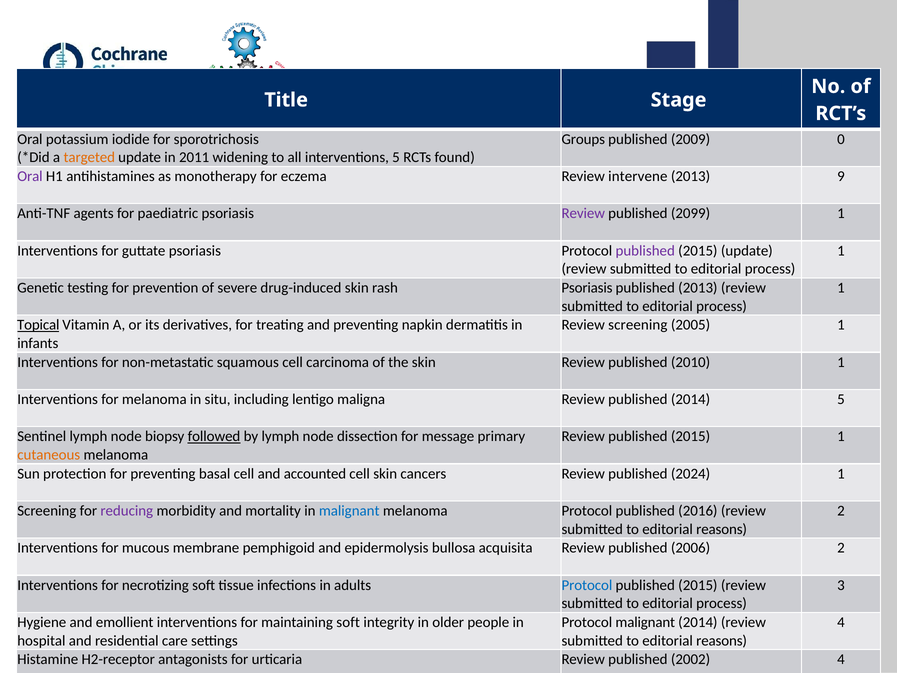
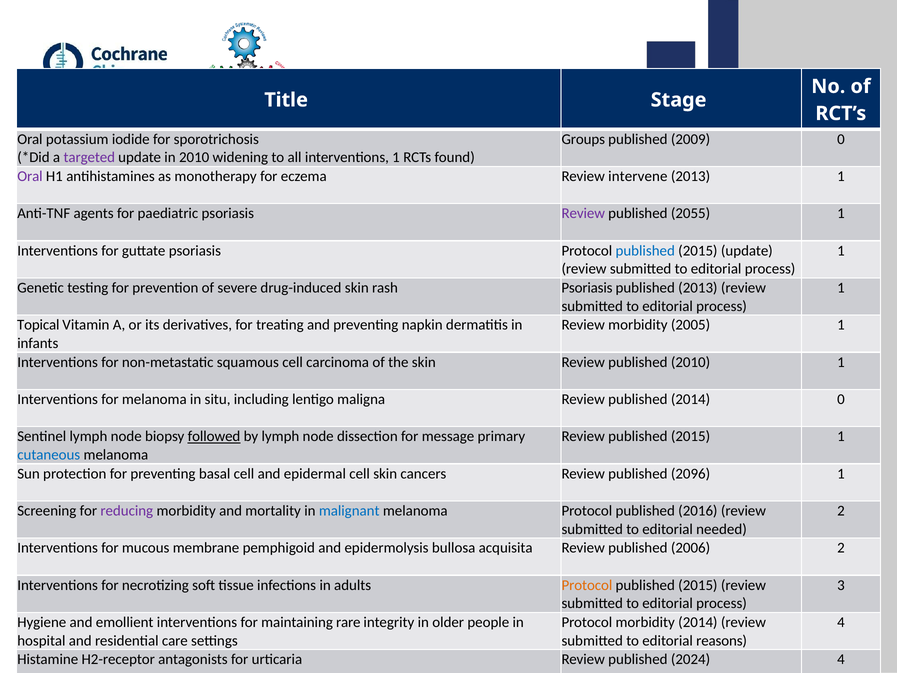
targeted colour: orange -> purple
in 2011: 2011 -> 2010
interventions 5: 5 -> 1
2013 9: 9 -> 1
2099: 2099 -> 2055
published at (645, 251) colour: purple -> blue
Topical underline: present -> none
Review screening: screening -> morbidity
2014 5: 5 -> 0
cutaneous colour: orange -> blue
accounted: accounted -> epidermal
2024: 2024 -> 2096
reasons at (722, 529): reasons -> needed
Protocol at (587, 585) colour: blue -> orange
maintaining soft: soft -> rare
Protocol malignant: malignant -> morbidity
2002: 2002 -> 2024
